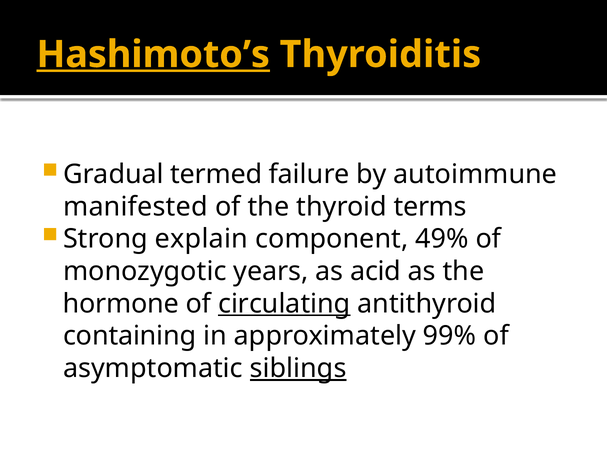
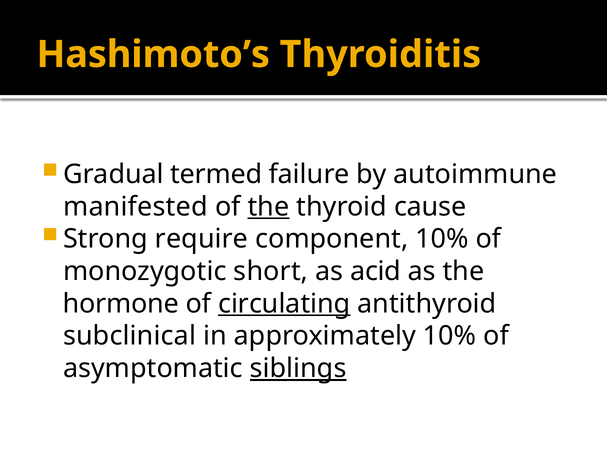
Hashimoto’s underline: present -> none
the at (268, 207) underline: none -> present
terms: terms -> cause
explain: explain -> require
component 49%: 49% -> 10%
years: years -> short
containing: containing -> subclinical
approximately 99%: 99% -> 10%
